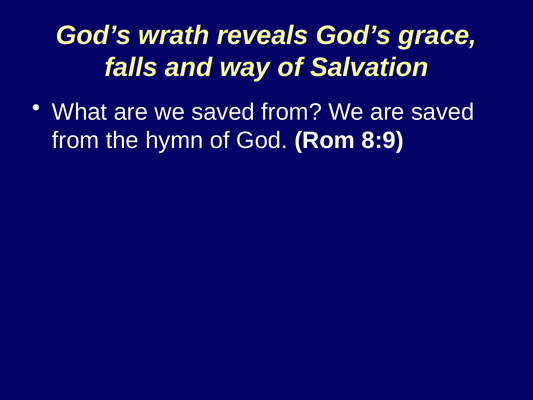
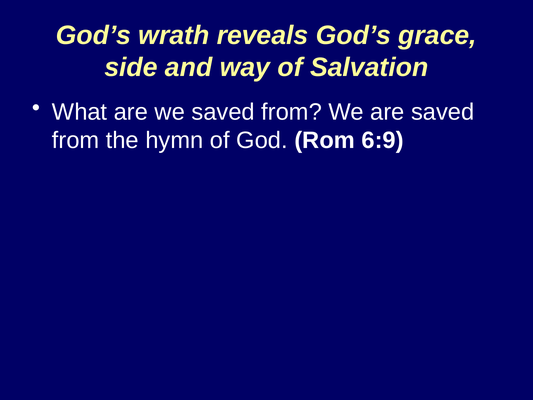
falls: falls -> side
8:9: 8:9 -> 6:9
